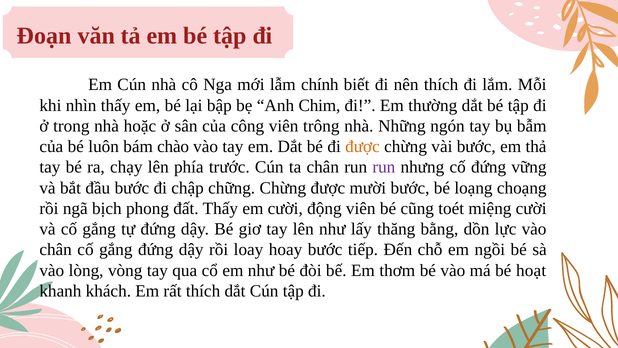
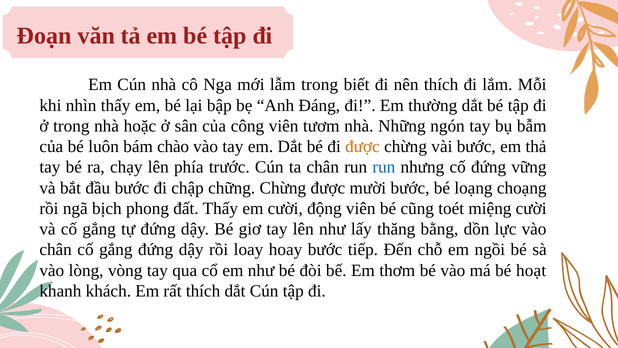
lẫm chính: chính -> trong
Chim: Chim -> Đáng
trông: trông -> tươm
run at (384, 167) colour: purple -> blue
